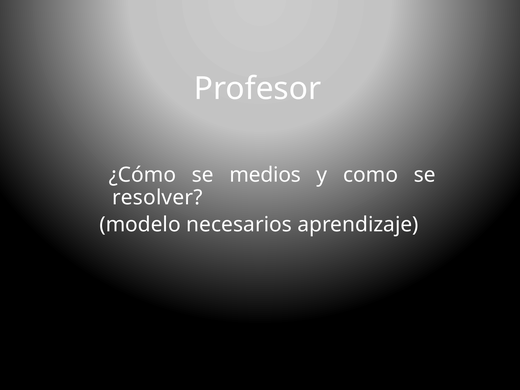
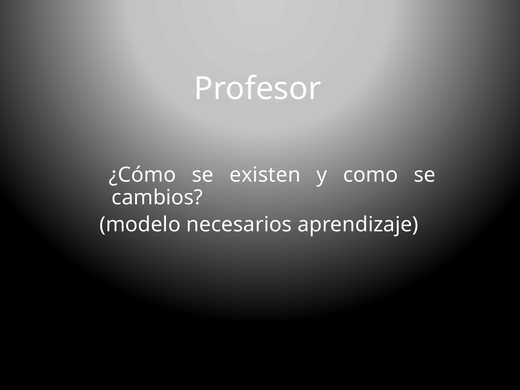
medios: medios -> existen
resolver: resolver -> cambios
